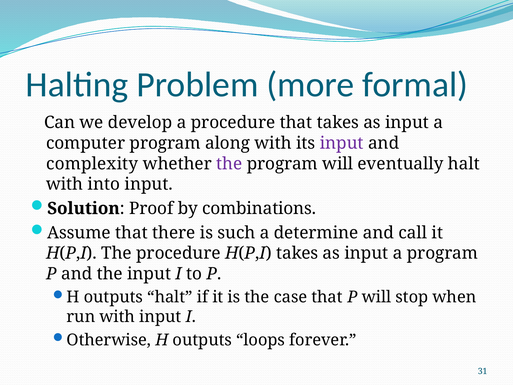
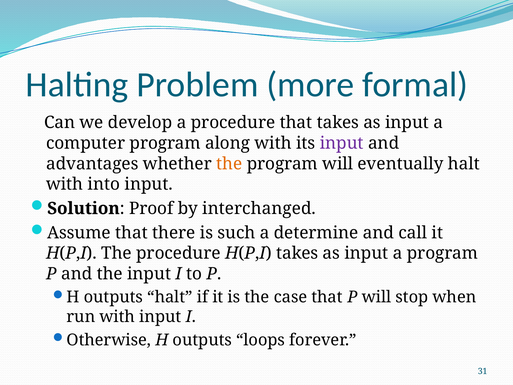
complexity: complexity -> advantages
the at (229, 164) colour: purple -> orange
combinations: combinations -> interchanged
